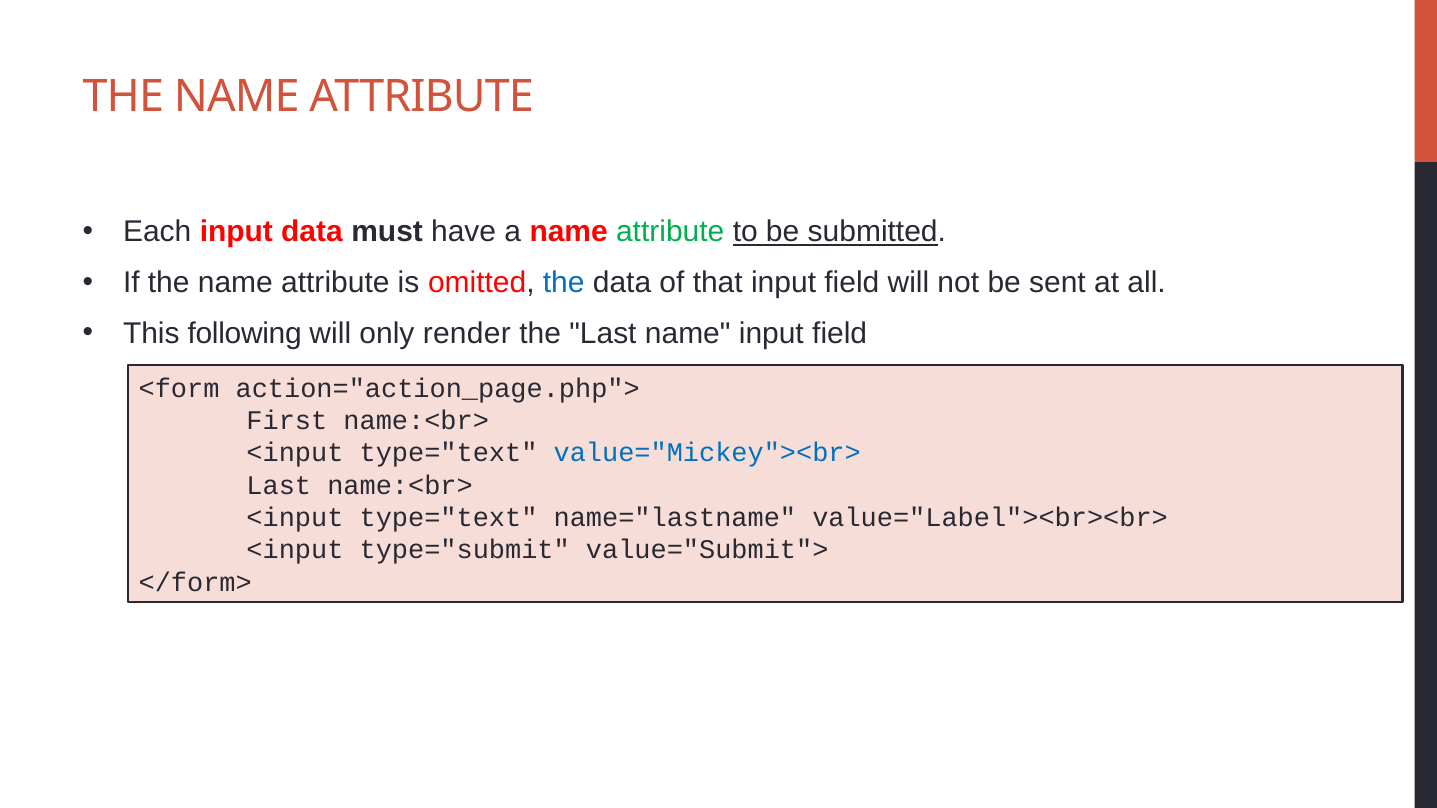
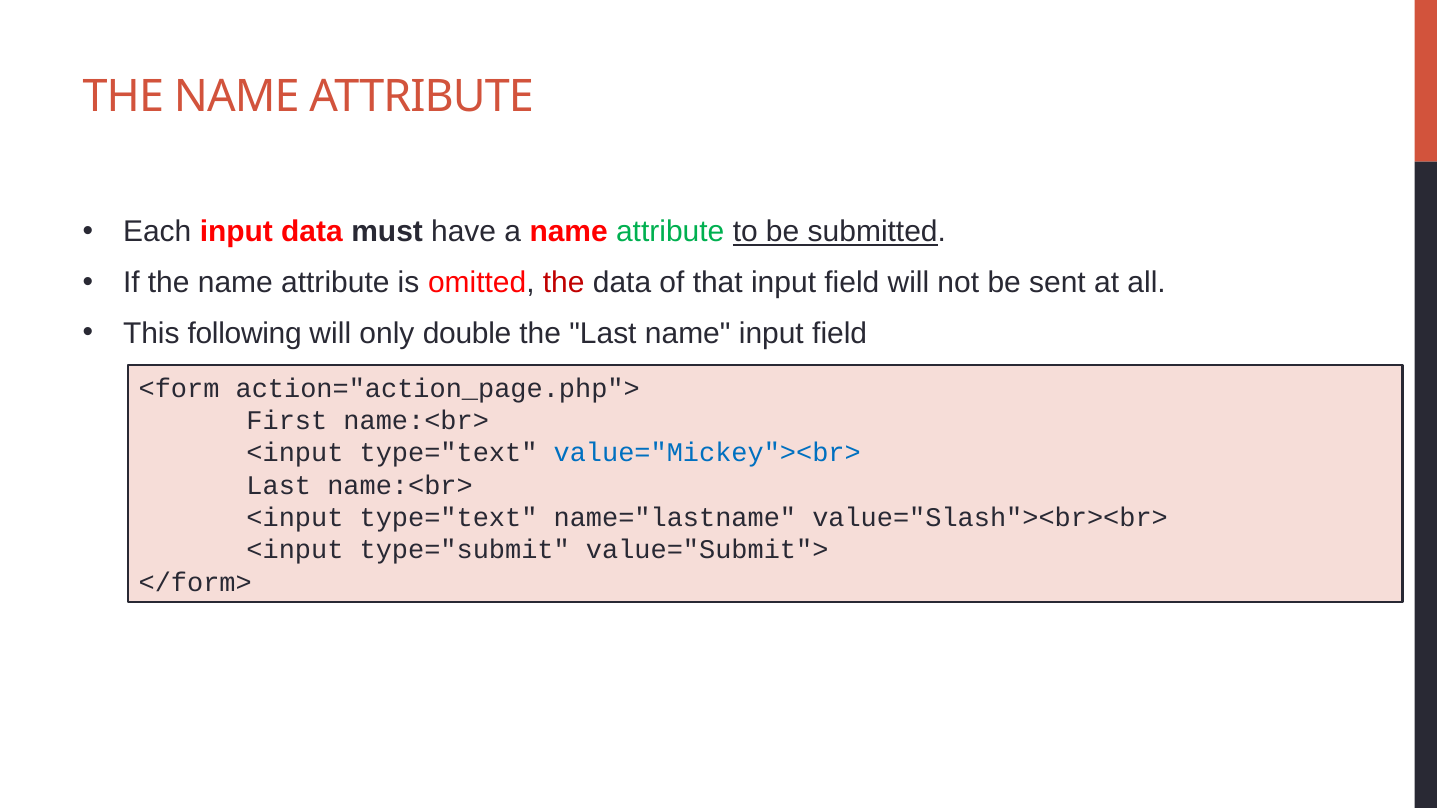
the at (564, 283) colour: blue -> red
render: render -> double
value="Label"><br><br>: value="Label"><br><br> -> value="Slash"><br><br>
